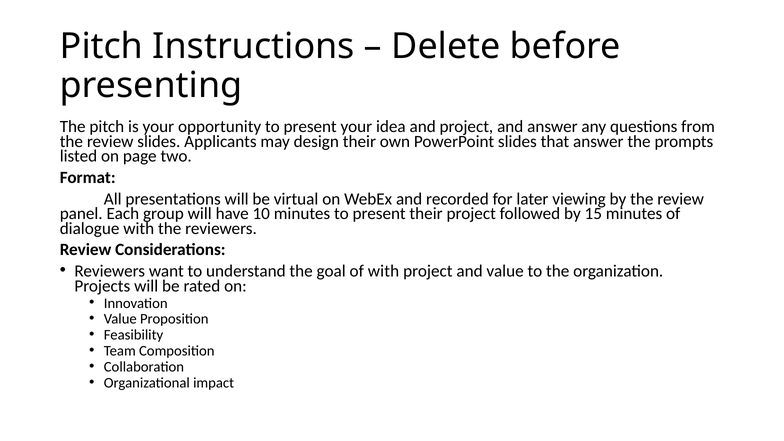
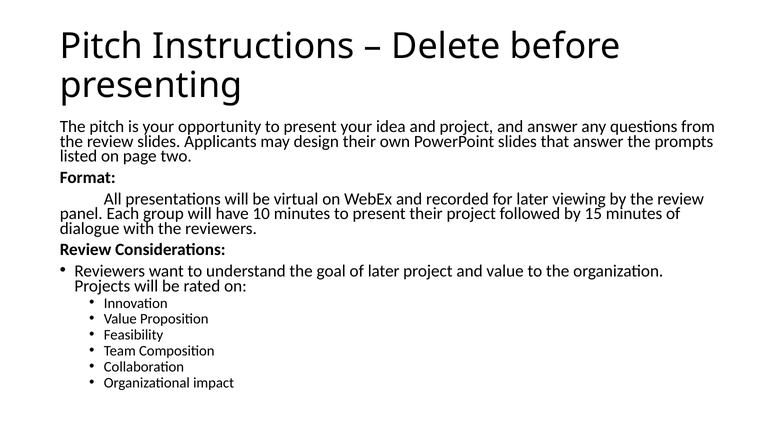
of with: with -> later
